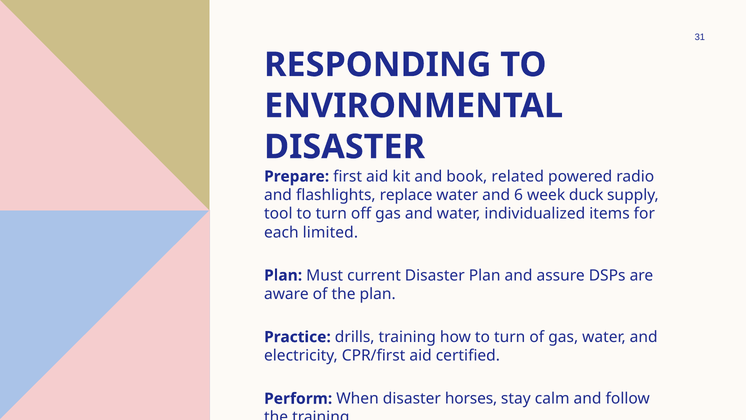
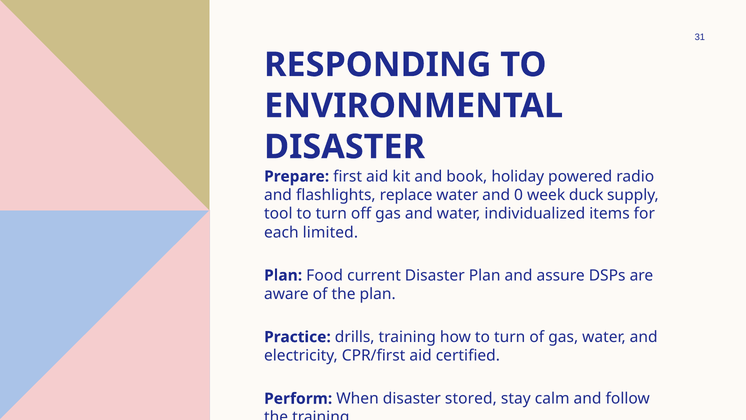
related: related -> holiday
6: 6 -> 0
Must: Must -> Food
horses: horses -> stored
